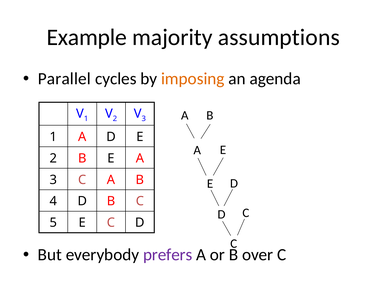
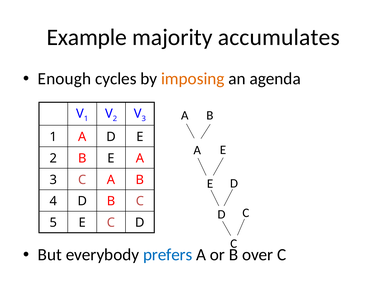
assumptions: assumptions -> accumulates
Parallel: Parallel -> Enough
prefers colour: purple -> blue
